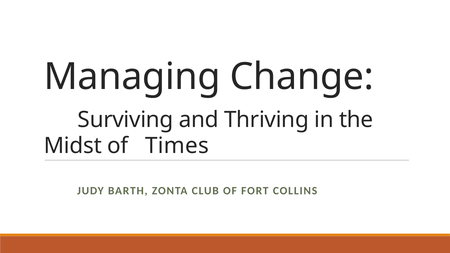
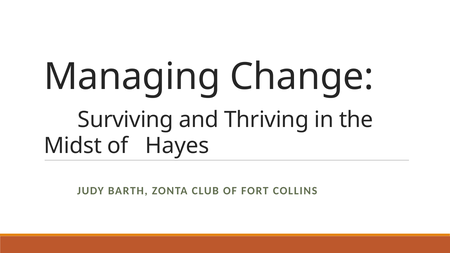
Times: Times -> Hayes
